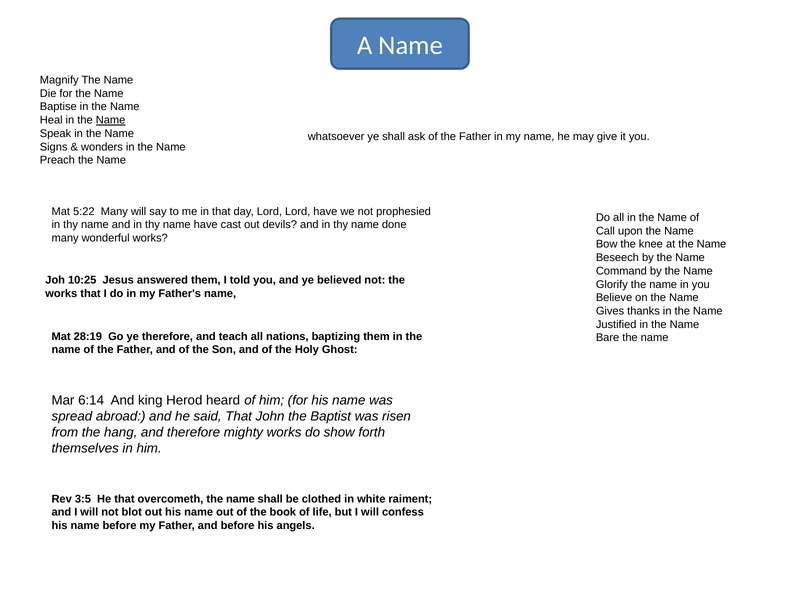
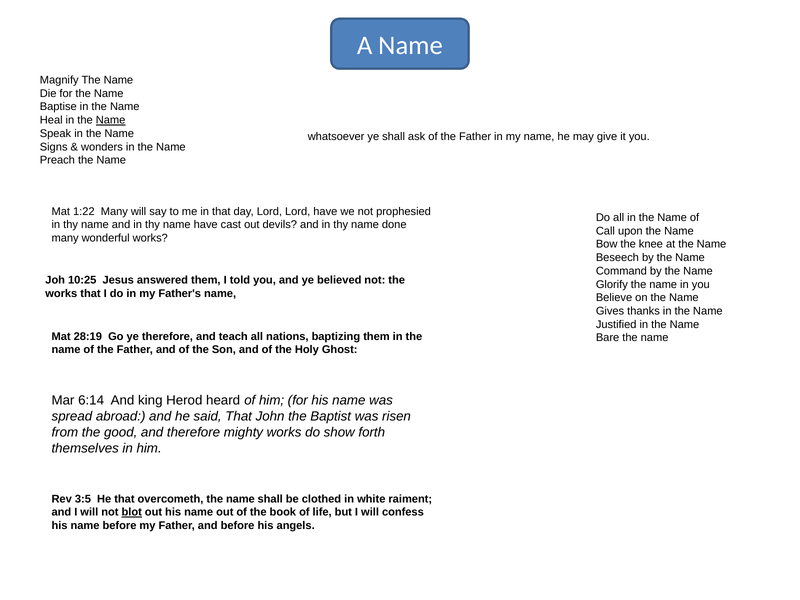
5:22: 5:22 -> 1:22
hang: hang -> good
blot underline: none -> present
